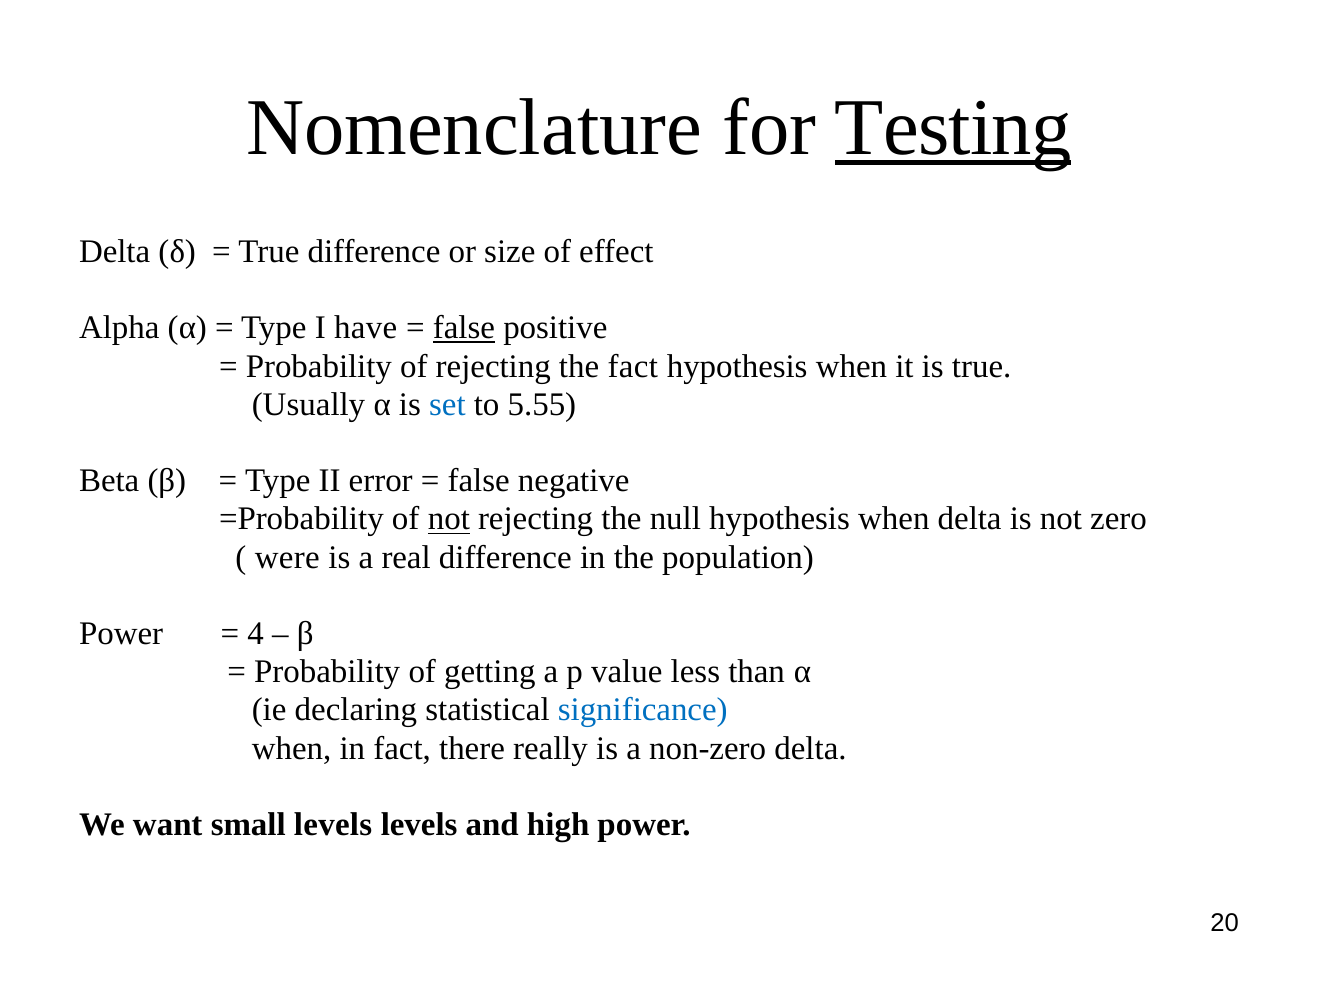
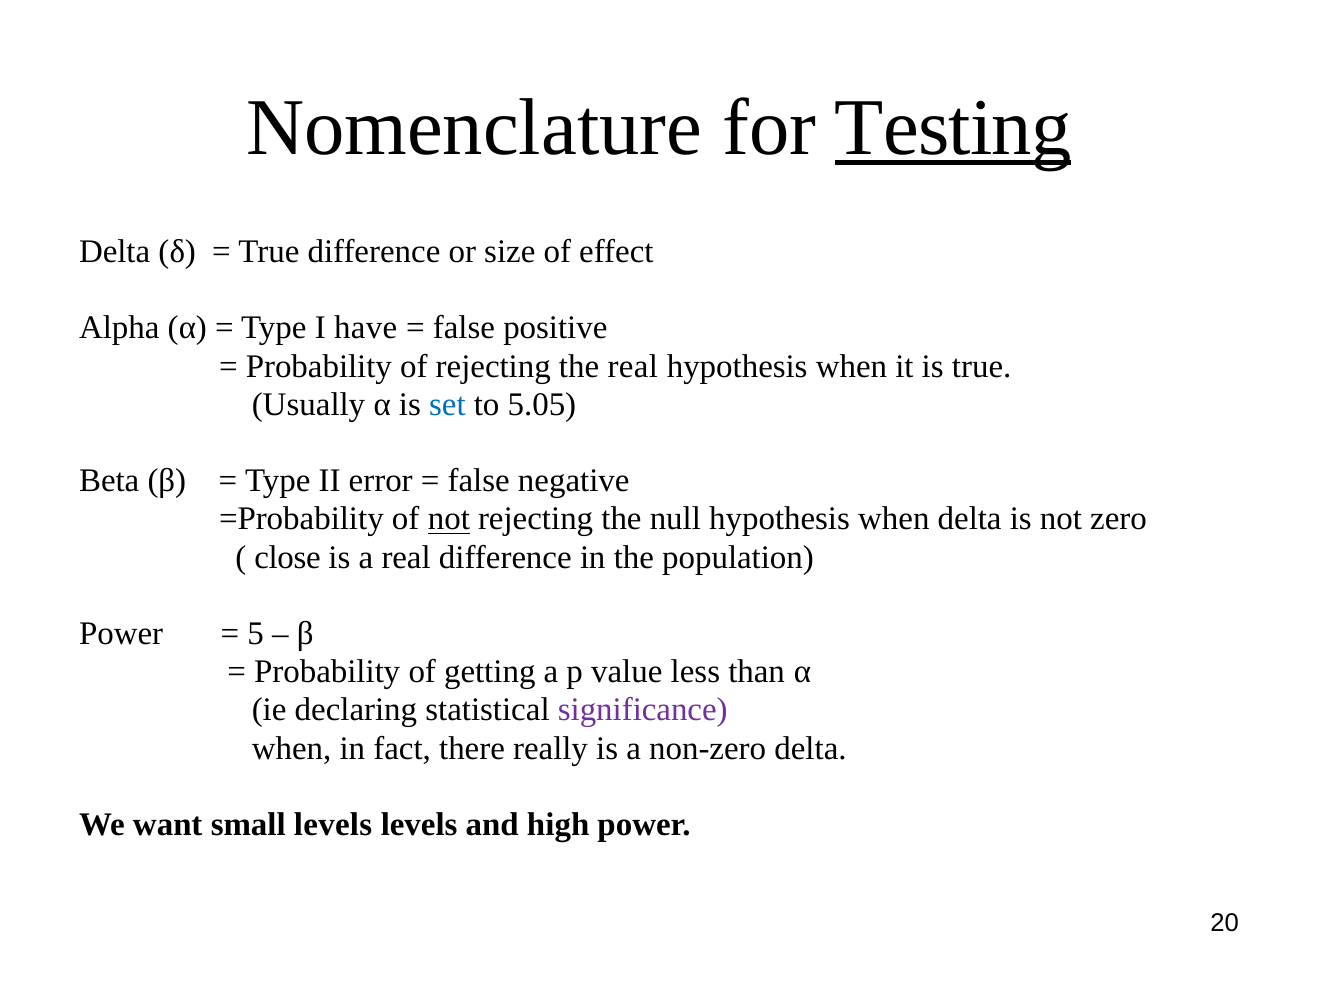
false at (464, 328) underline: present -> none
the fact: fact -> real
5.55: 5.55 -> 5.05
were: were -> close
4: 4 -> 5
significance colour: blue -> purple
